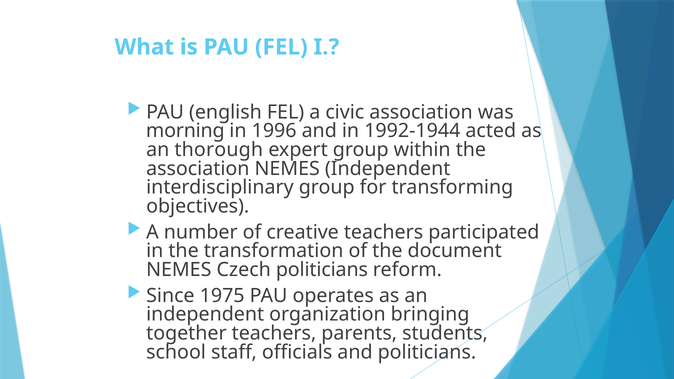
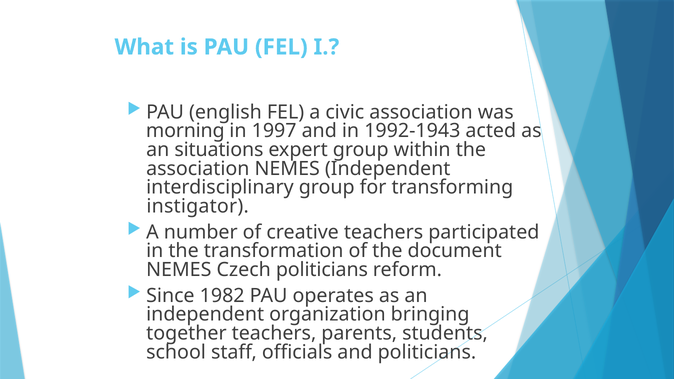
1996: 1996 -> 1997
1992-1944: 1992-1944 -> 1992-1943
thorough: thorough -> situations
objectives: objectives -> instigator
1975: 1975 -> 1982
